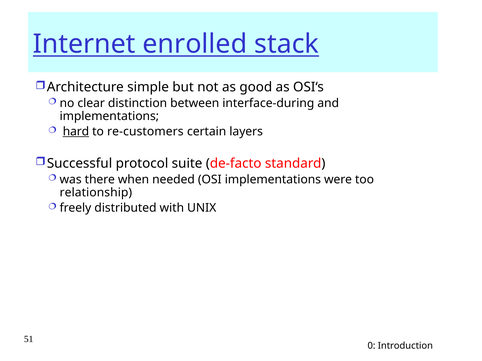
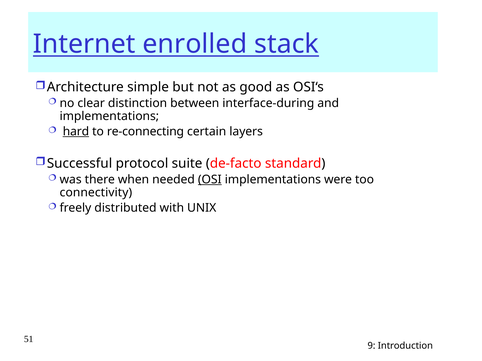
re-customers: re-customers -> re-connecting
OSI underline: none -> present
relationship: relationship -> connectivity
0: 0 -> 9
